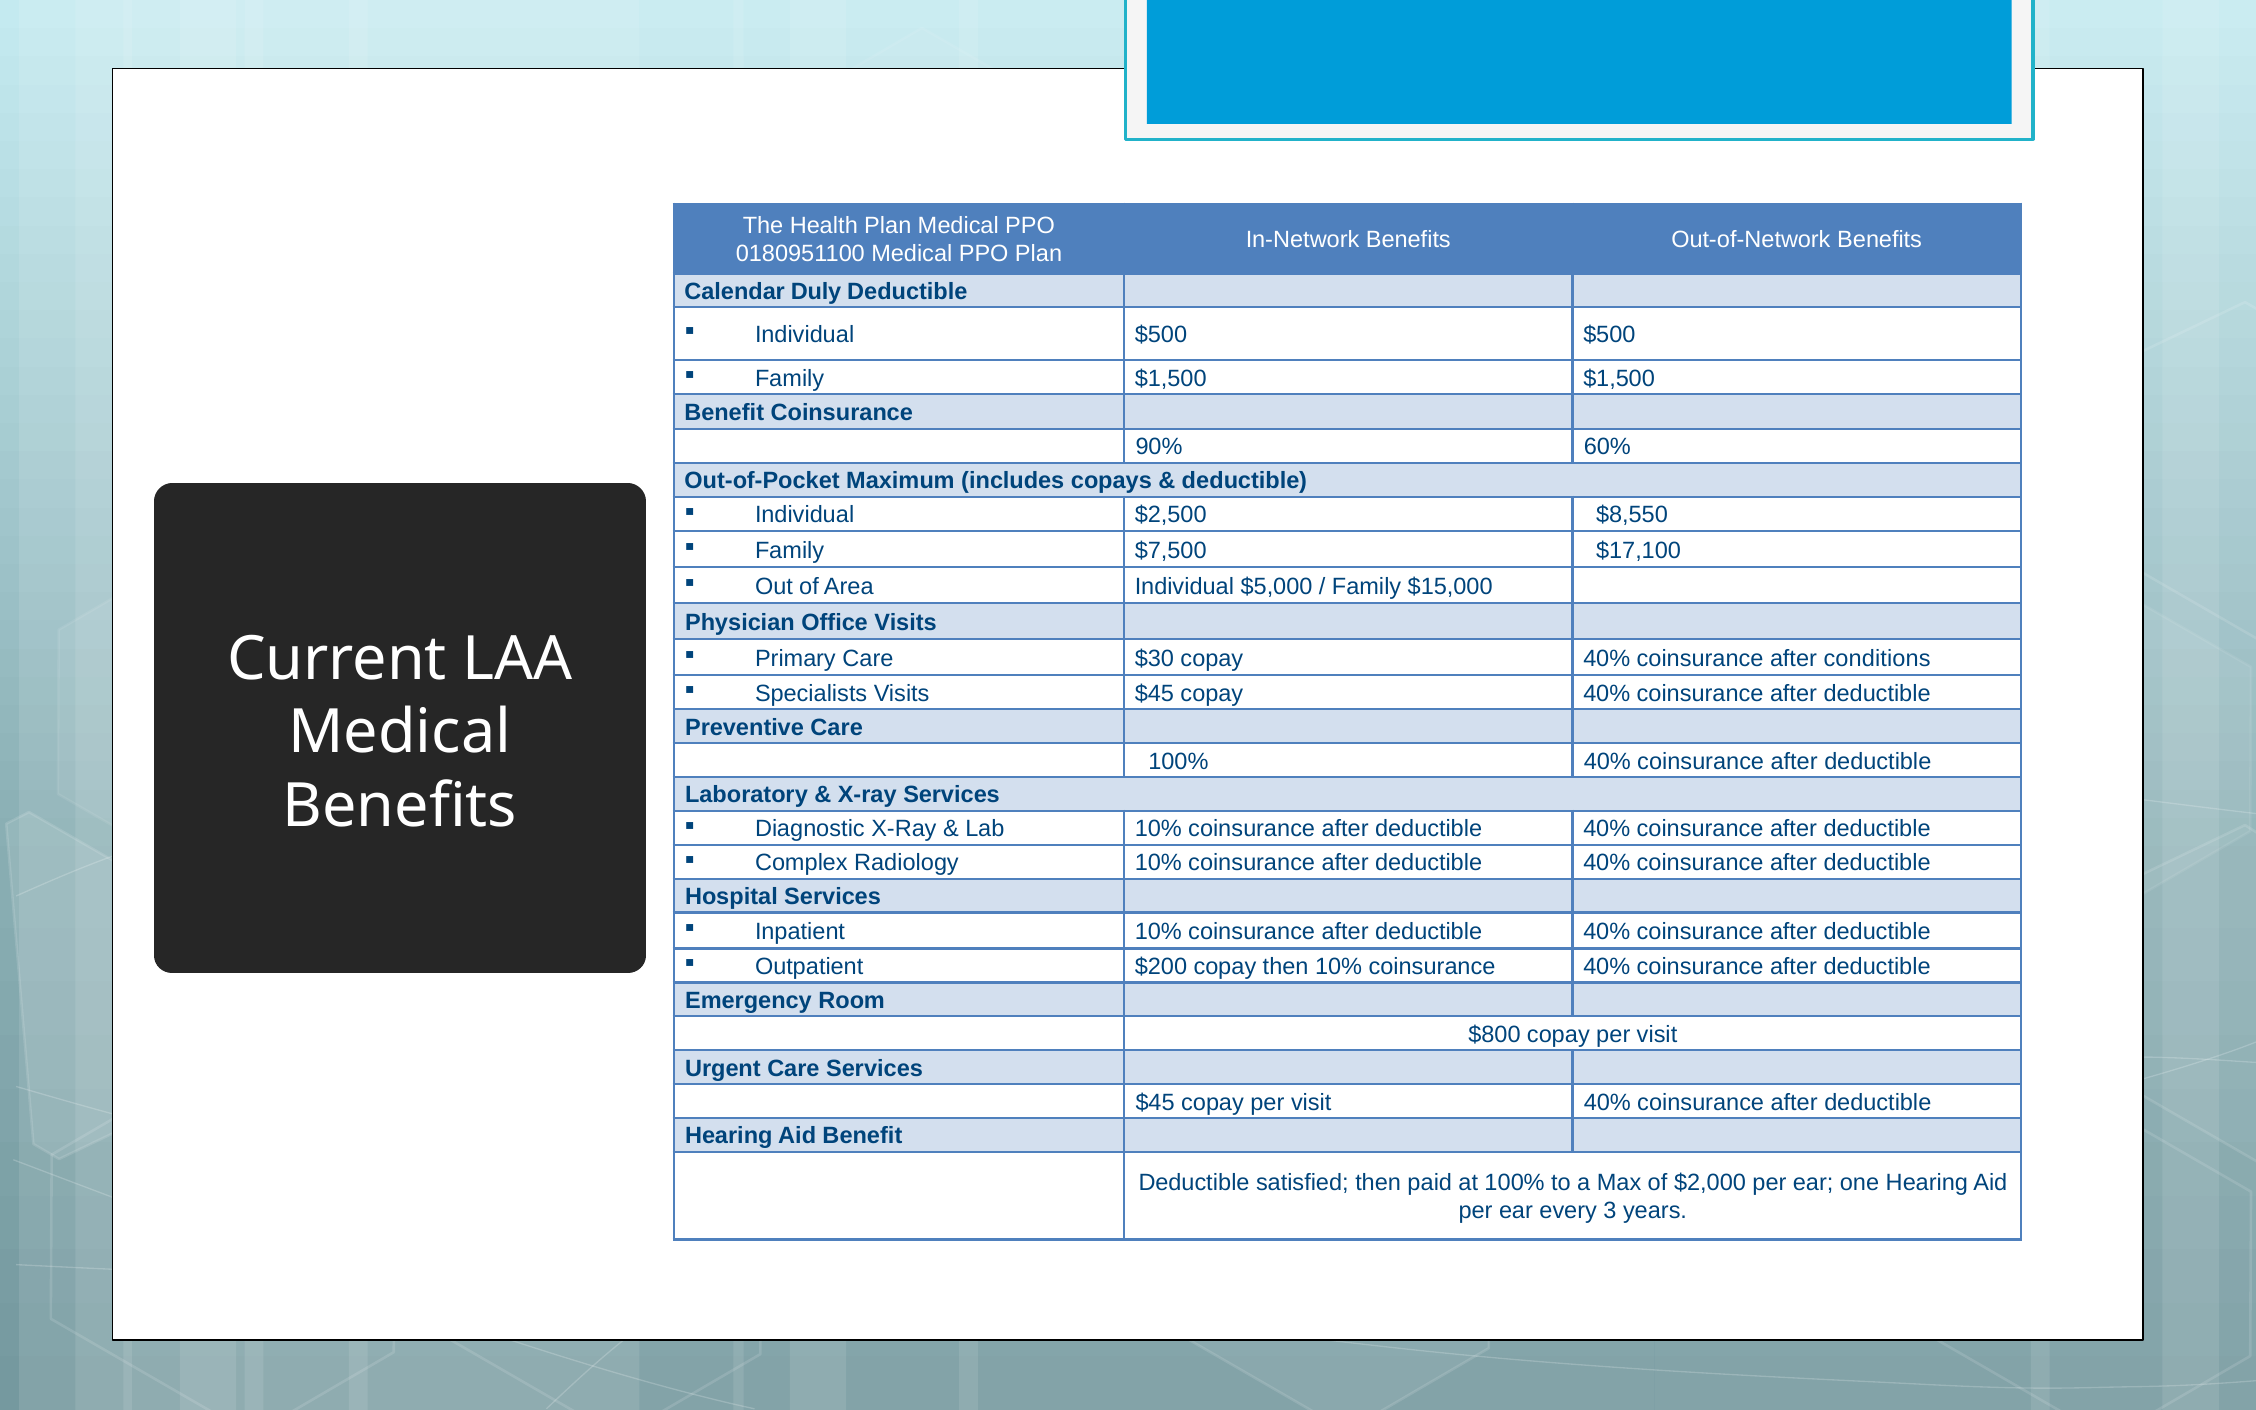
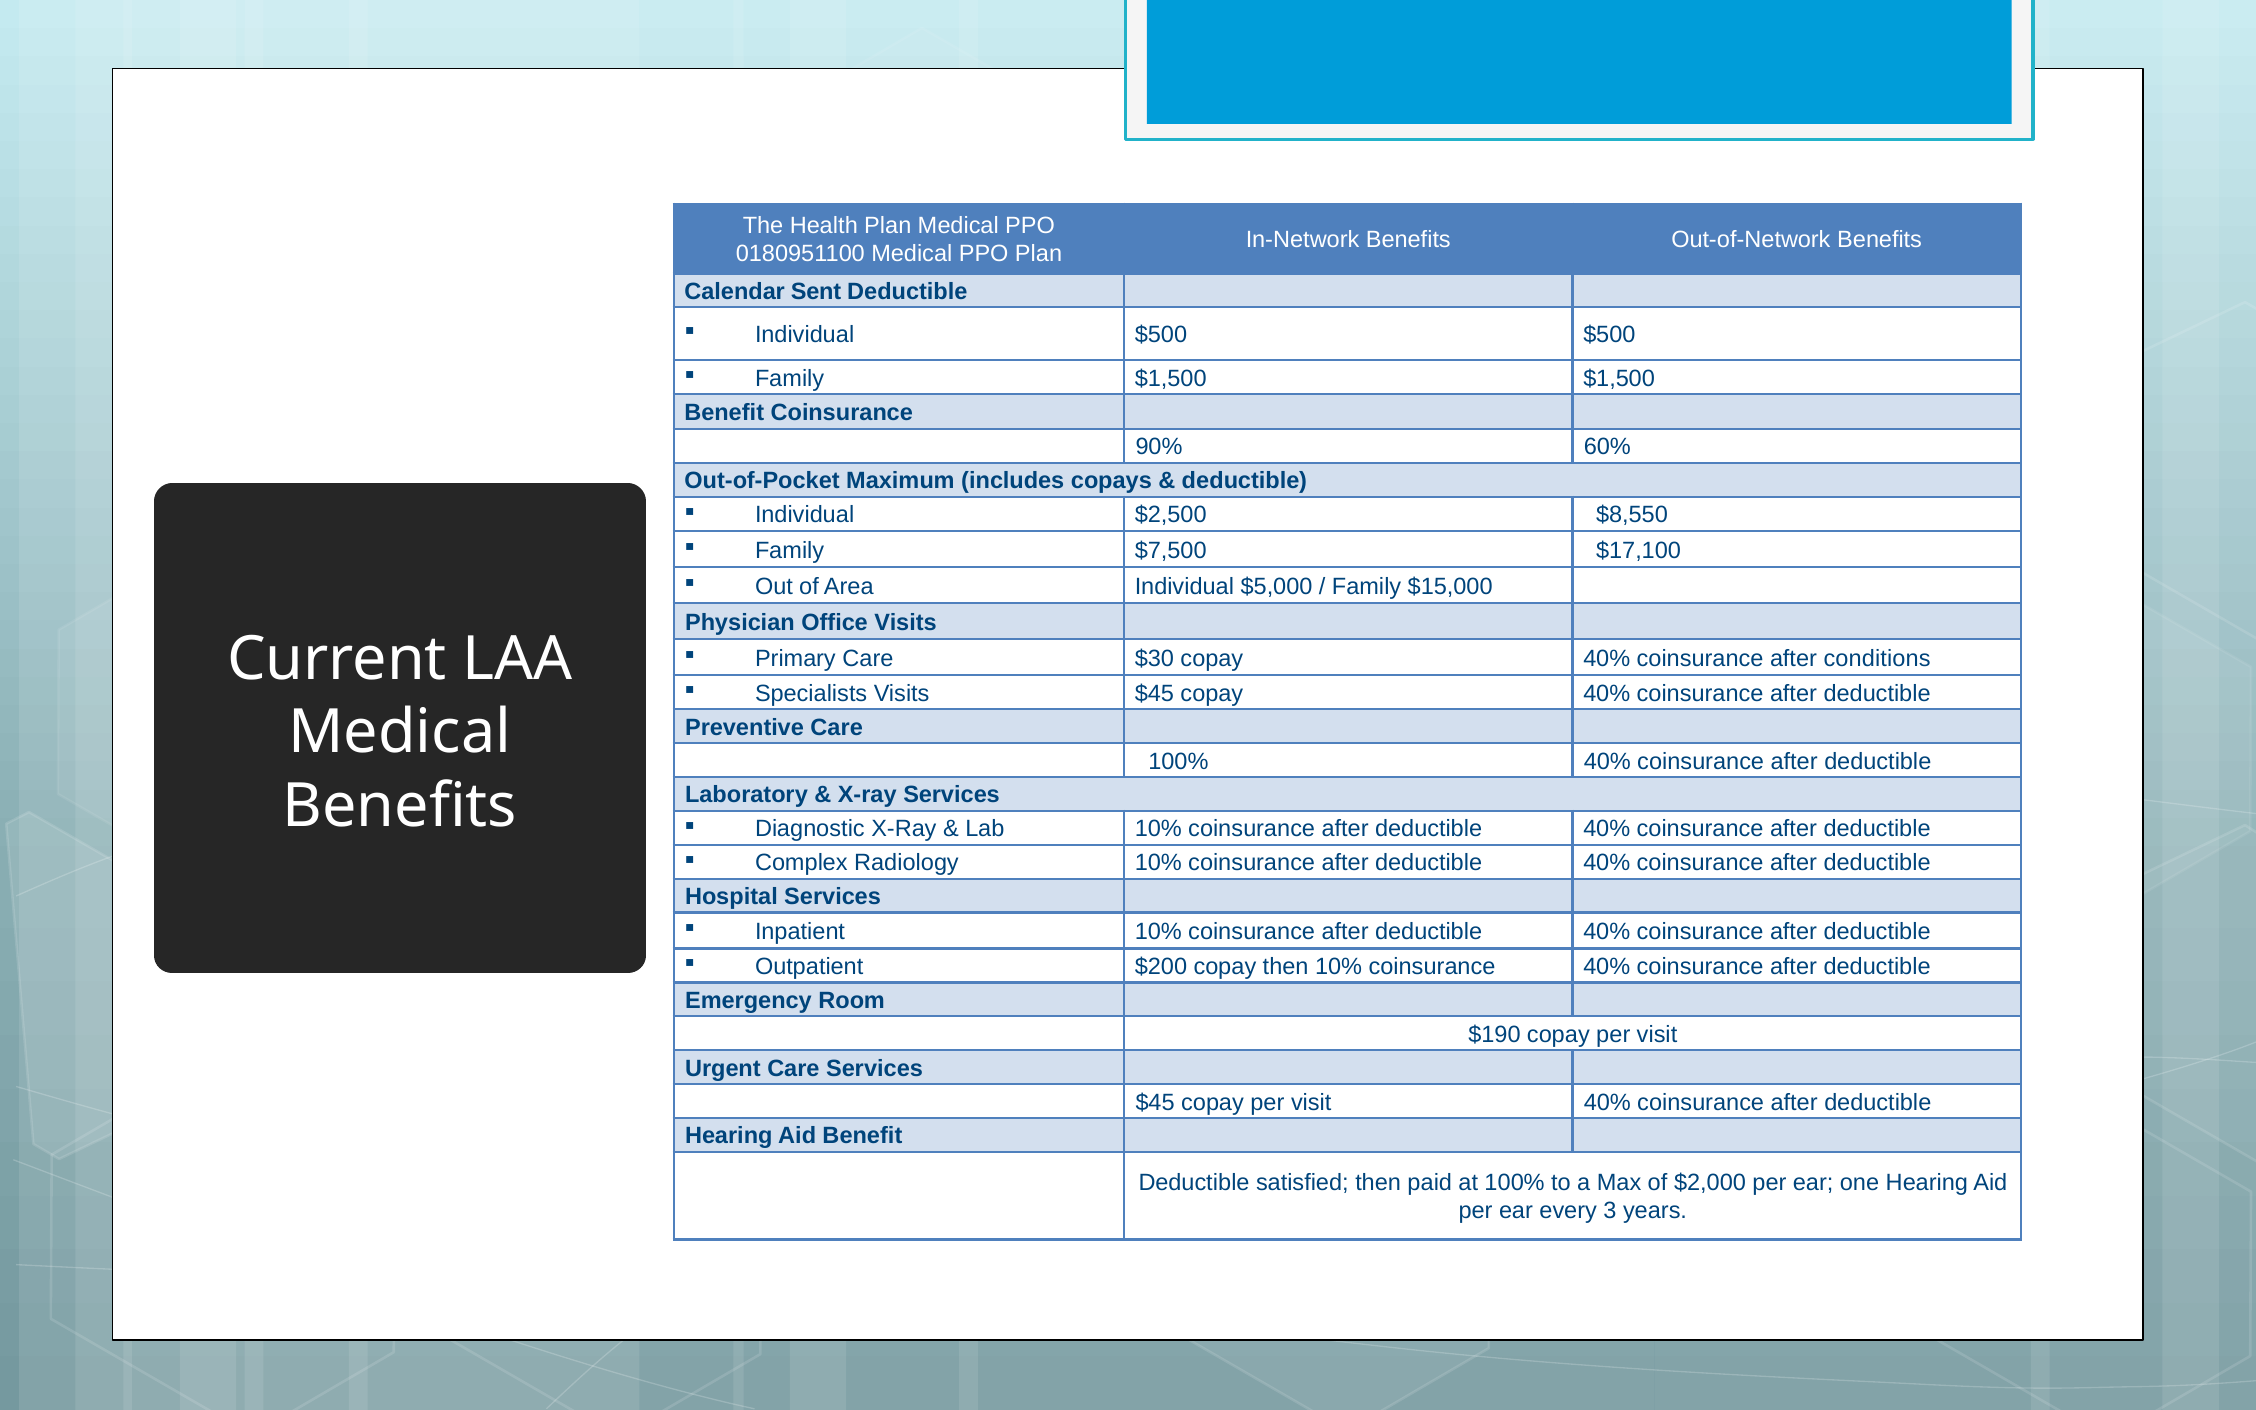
Duly: Duly -> Sent
$800: $800 -> $190
